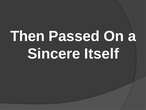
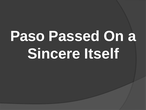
Then: Then -> Paso
